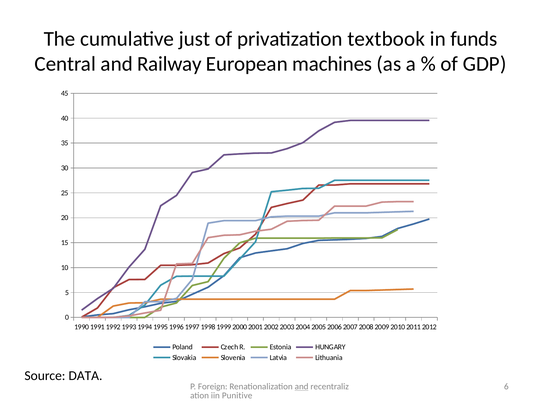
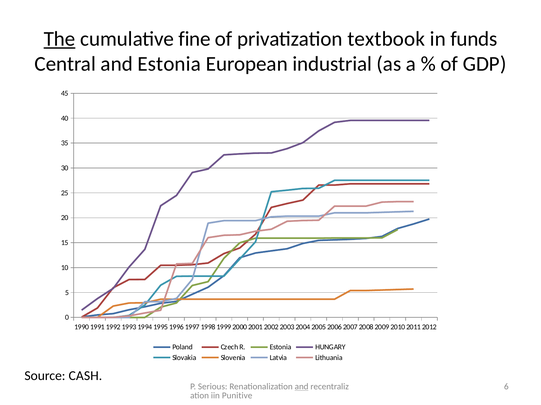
The underline: none -> present
just: just -> fine
and Railway: Railway -> Estonia
machines: machines -> industrial
DATA: DATA -> CASH
Foreign: Foreign -> Serious
